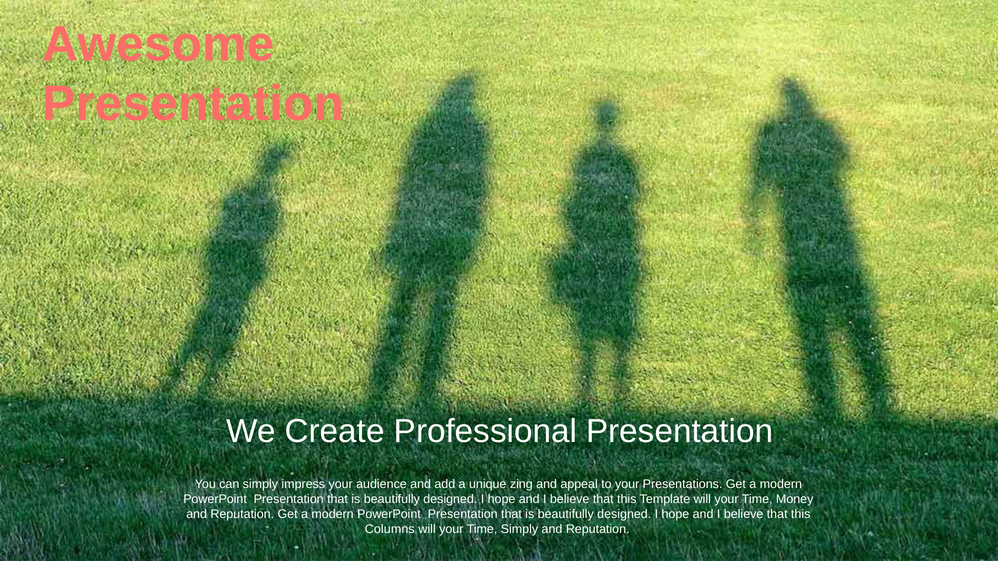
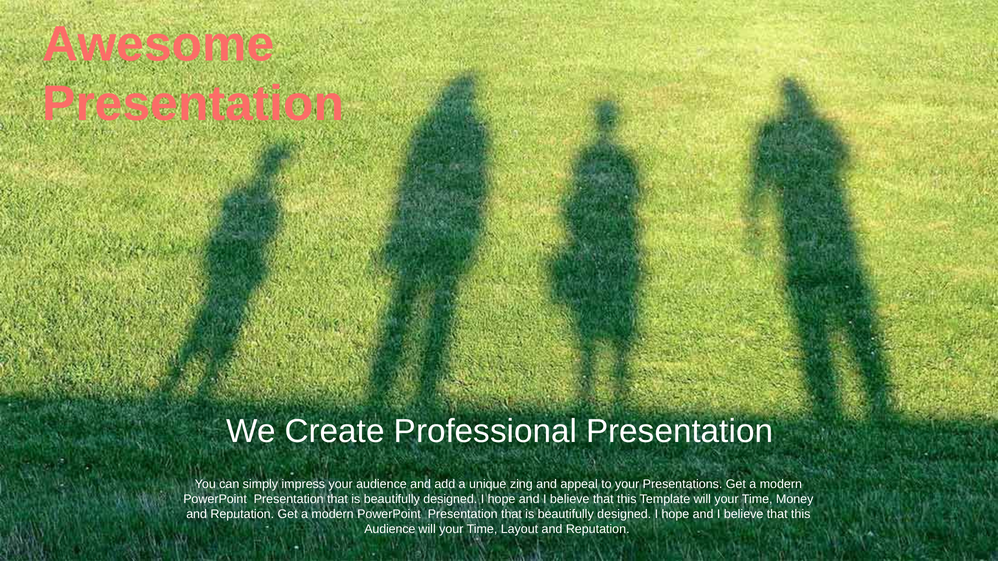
Columns at (390, 529): Columns -> Audience
Time Simply: Simply -> Layout
